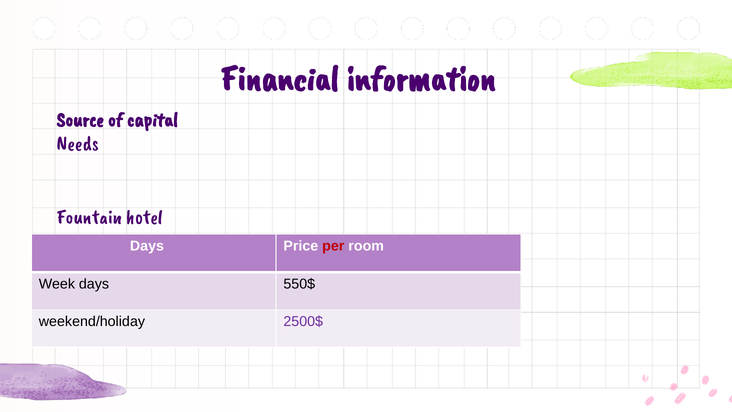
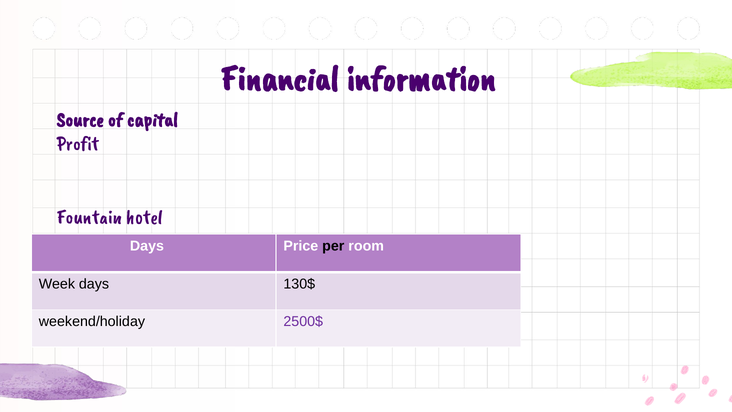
Needs: Needs -> Profit
per colour: red -> black
550$: 550$ -> 130$
